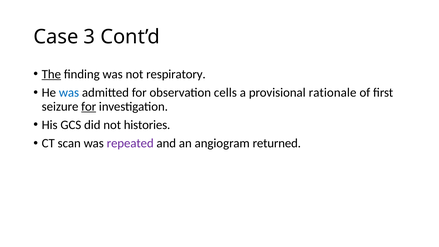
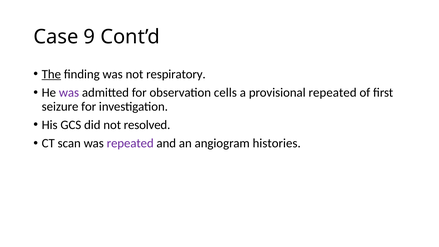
3: 3 -> 9
was at (69, 93) colour: blue -> purple
provisional rationale: rationale -> repeated
for at (89, 106) underline: present -> none
histories: histories -> resolved
returned: returned -> histories
